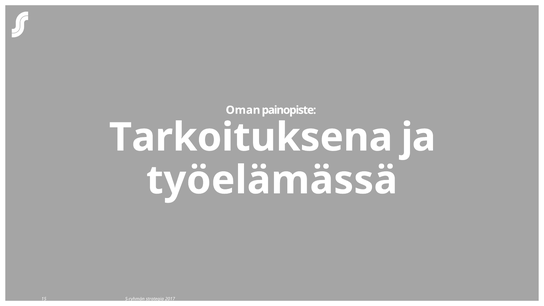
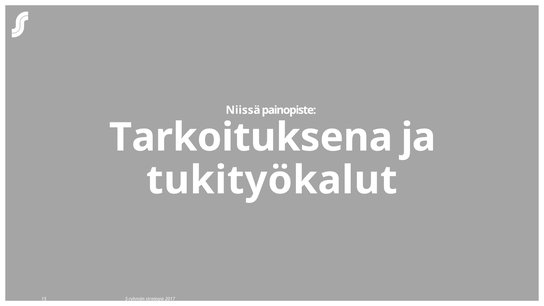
Oman: Oman -> Niissä
työelämässä: työelämässä -> tukityökalut
